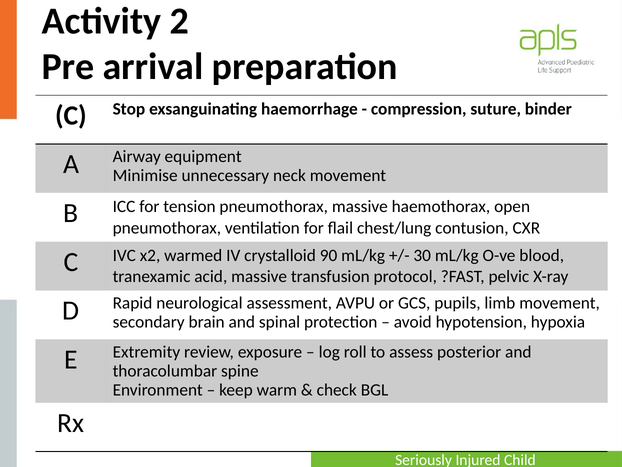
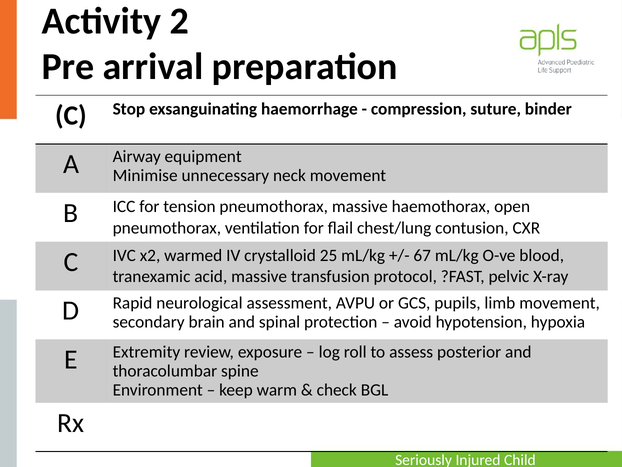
90: 90 -> 25
30: 30 -> 67
